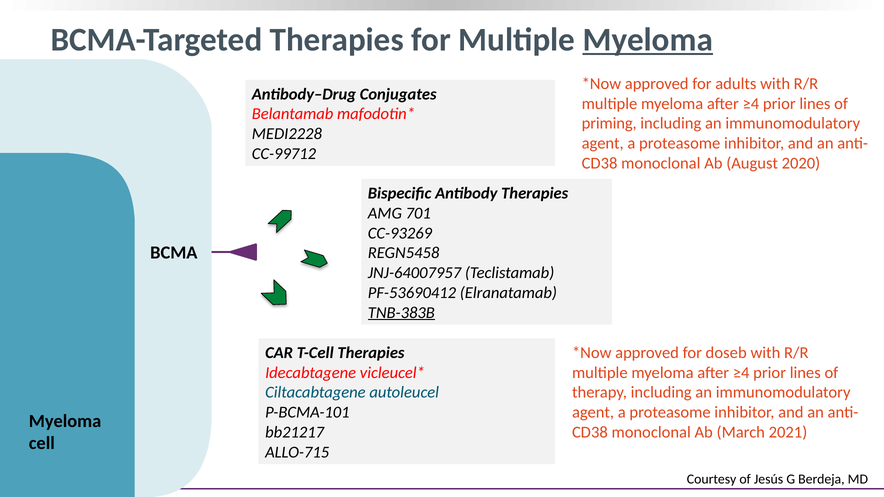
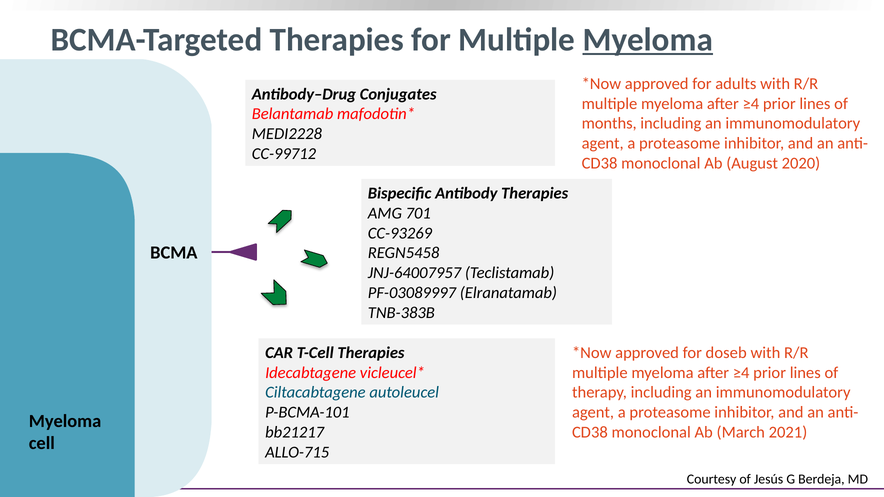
priming: priming -> months
PF-53690412: PF-53690412 -> PF-03089997
TNB-383B underline: present -> none
